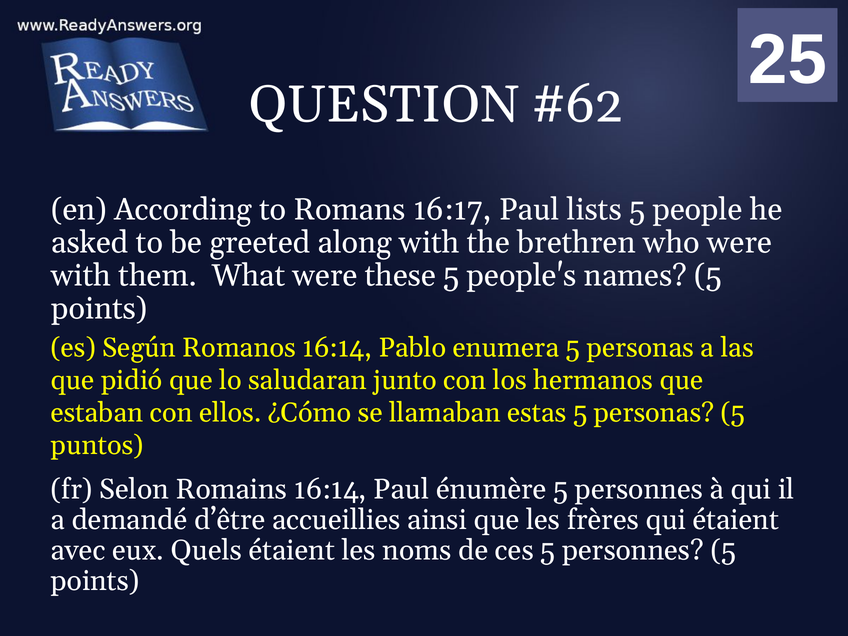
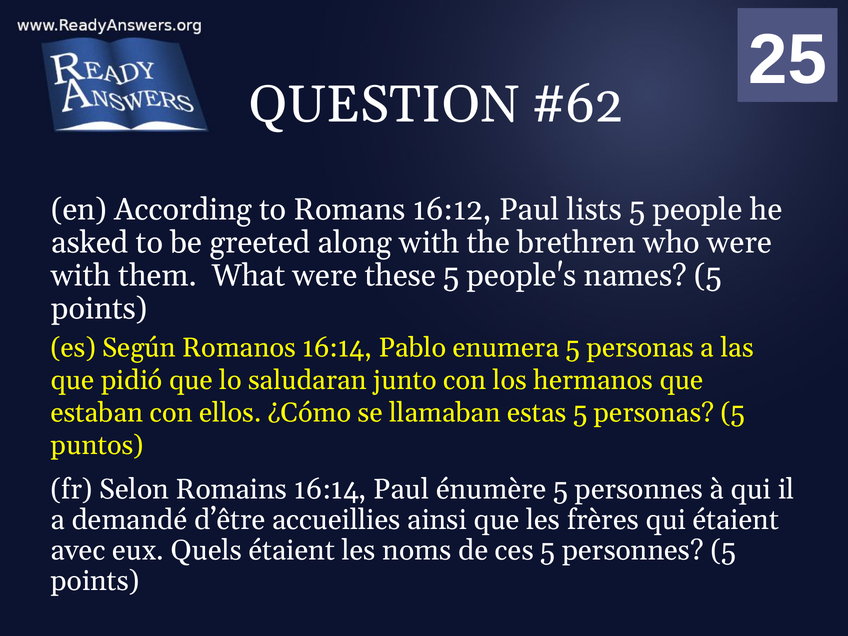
16:17: 16:17 -> 16:12
